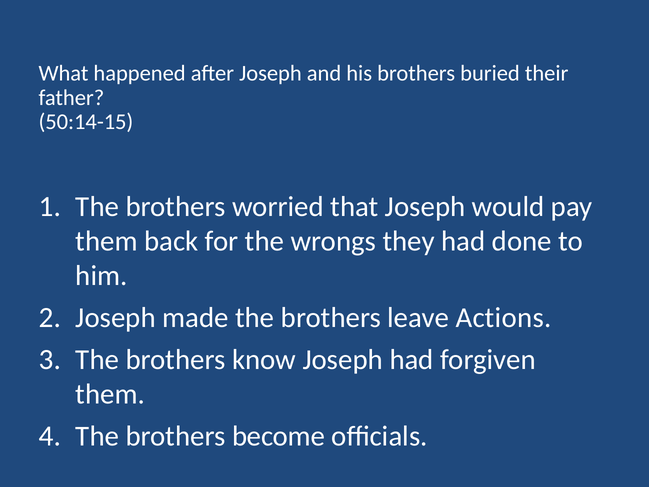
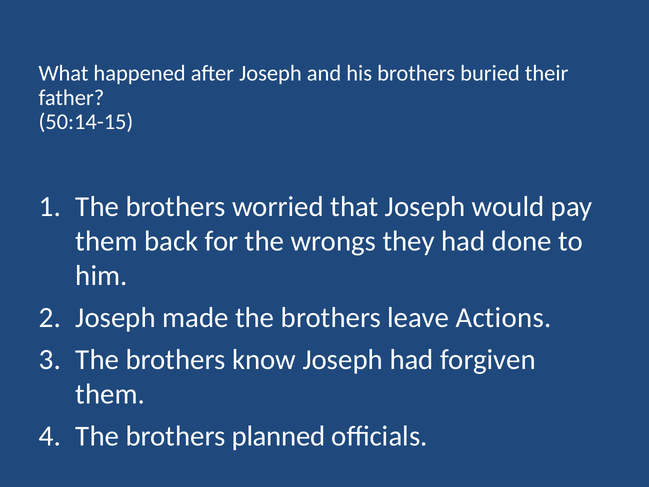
become: become -> planned
